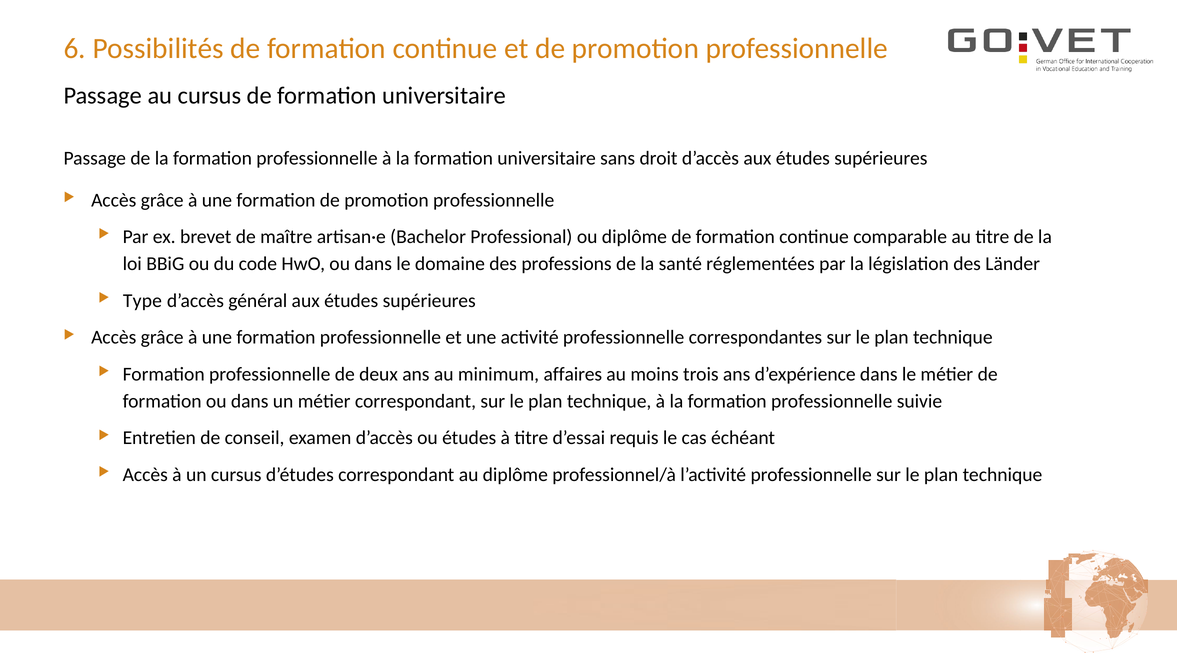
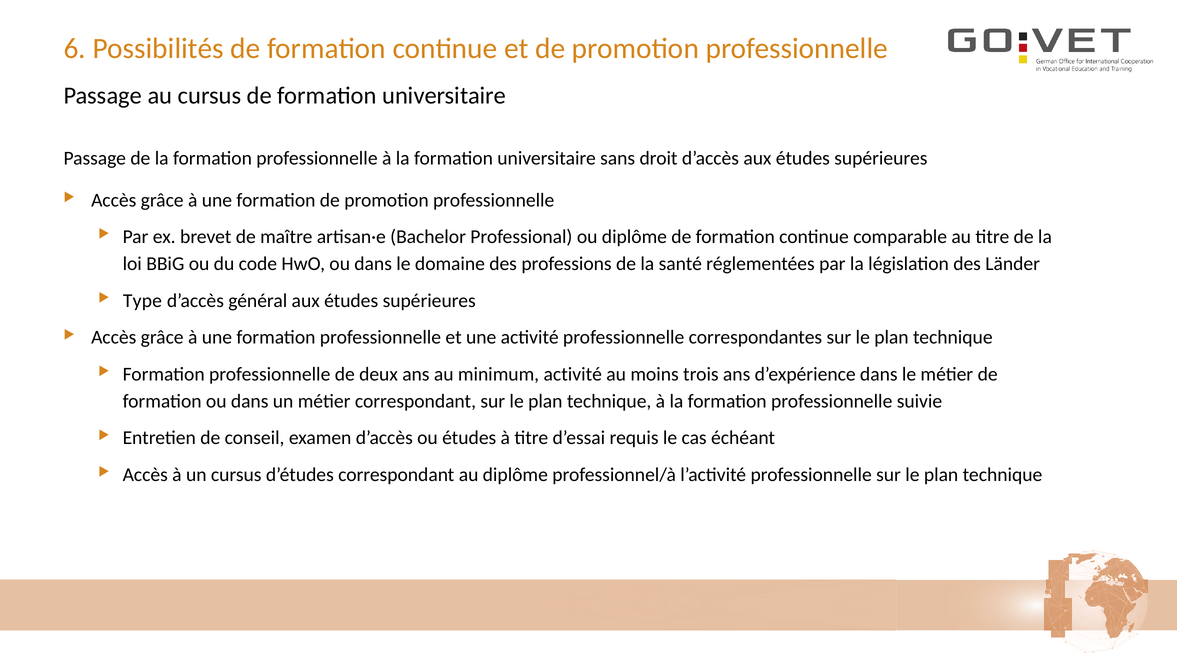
minimum affaires: affaires -> activité
